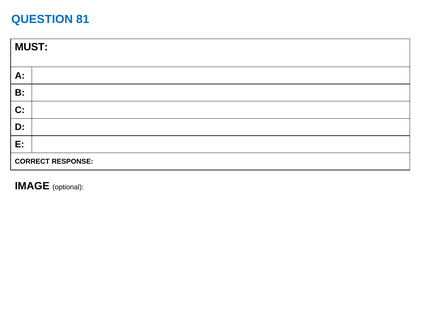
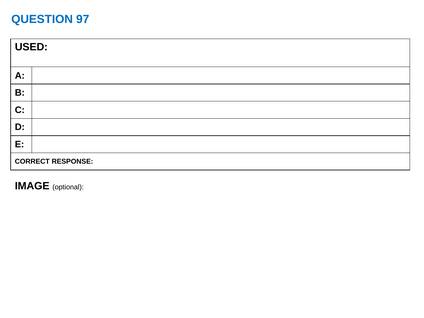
81: 81 -> 97
MUST: MUST -> USED
